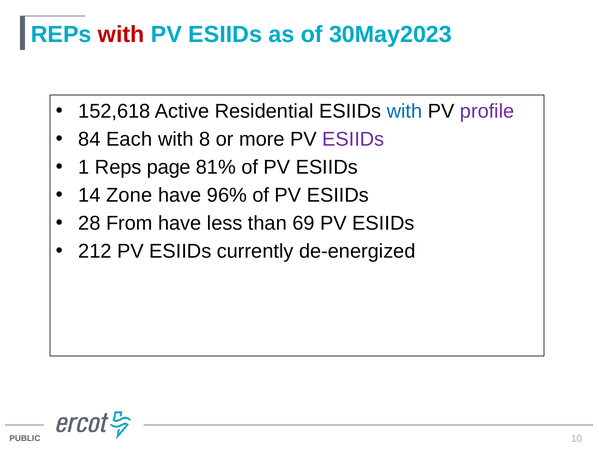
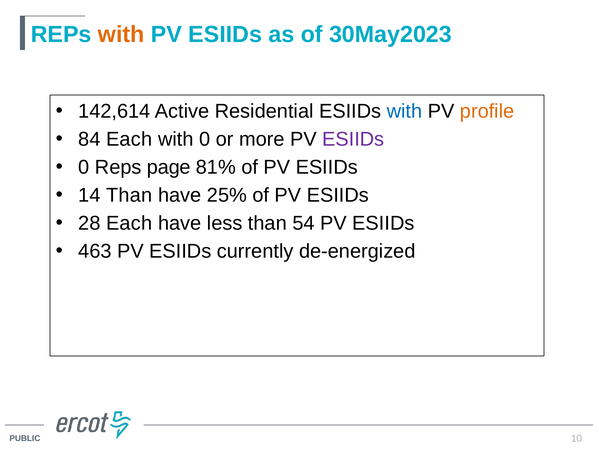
with at (121, 35) colour: red -> orange
152,618: 152,618 -> 142,614
profile colour: purple -> orange
with 8: 8 -> 0
1 at (84, 167): 1 -> 0
14 Zone: Zone -> Than
96%: 96% -> 25%
28 From: From -> Each
69: 69 -> 54
212: 212 -> 463
